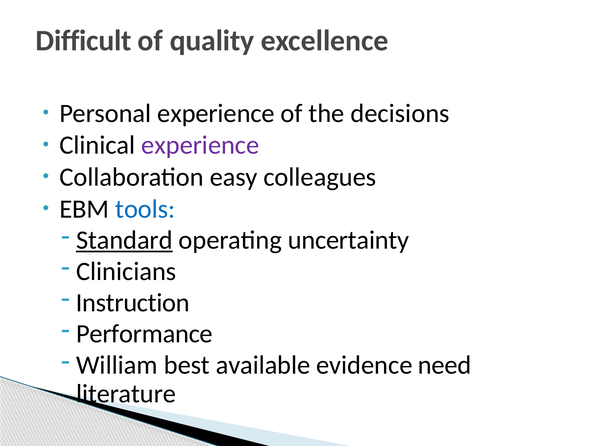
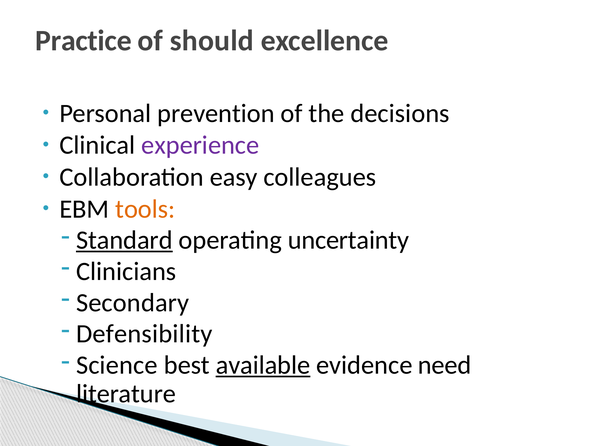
Difficult: Difficult -> Practice
quality: quality -> should
Personal experience: experience -> prevention
tools colour: blue -> orange
Instruction: Instruction -> Secondary
Performance: Performance -> Defensibility
William: William -> Science
available underline: none -> present
